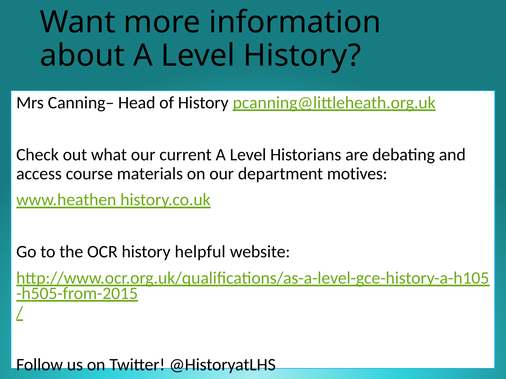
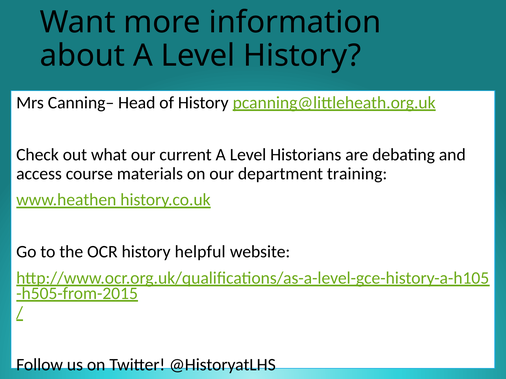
motives: motives -> training
